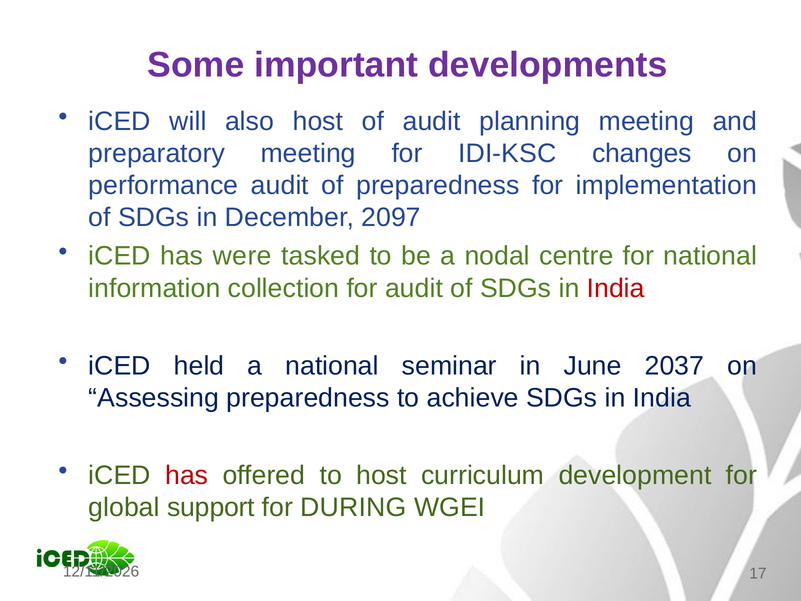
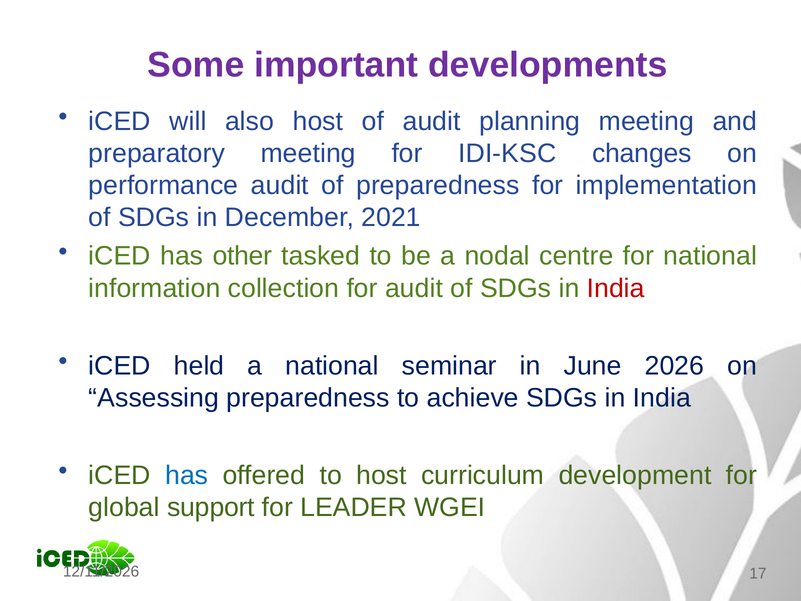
2097: 2097 -> 2021
were: were -> other
2037: 2037 -> 2026
has at (187, 475) colour: red -> blue
DURING: DURING -> LEADER
